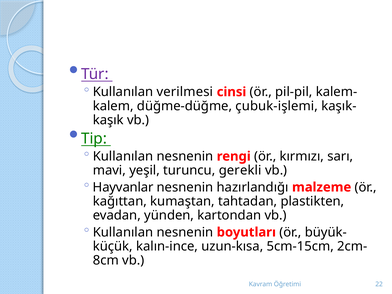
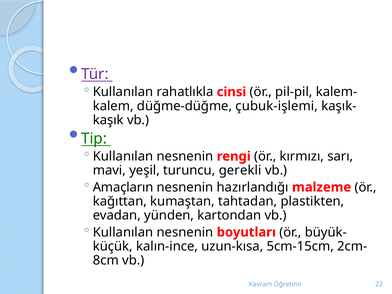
verilmesi: verilmesi -> rahatlıkla
Hayvanlar: Hayvanlar -> Amaçların
